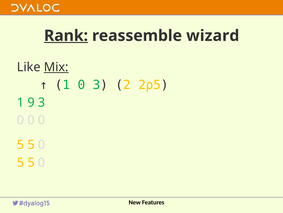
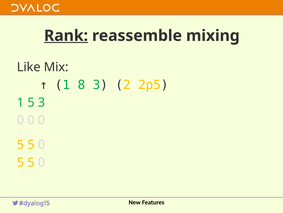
wizard: wizard -> mixing
Mix underline: present -> none
1 0: 0 -> 8
1 9: 9 -> 5
